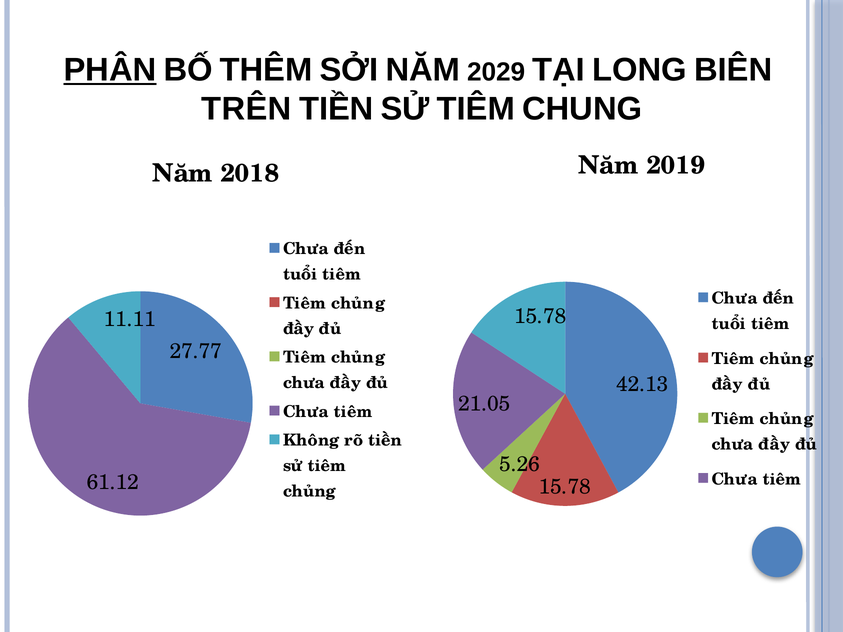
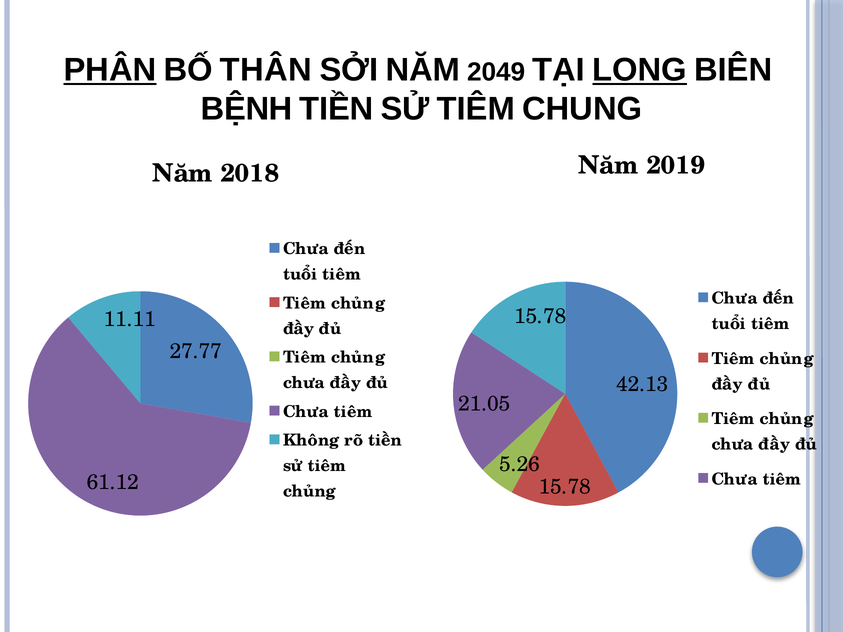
THÊM: THÊM -> THÂN
2029: 2029 -> 2049
LONG underline: none -> present
TRÊN: TRÊN -> BỆNH
